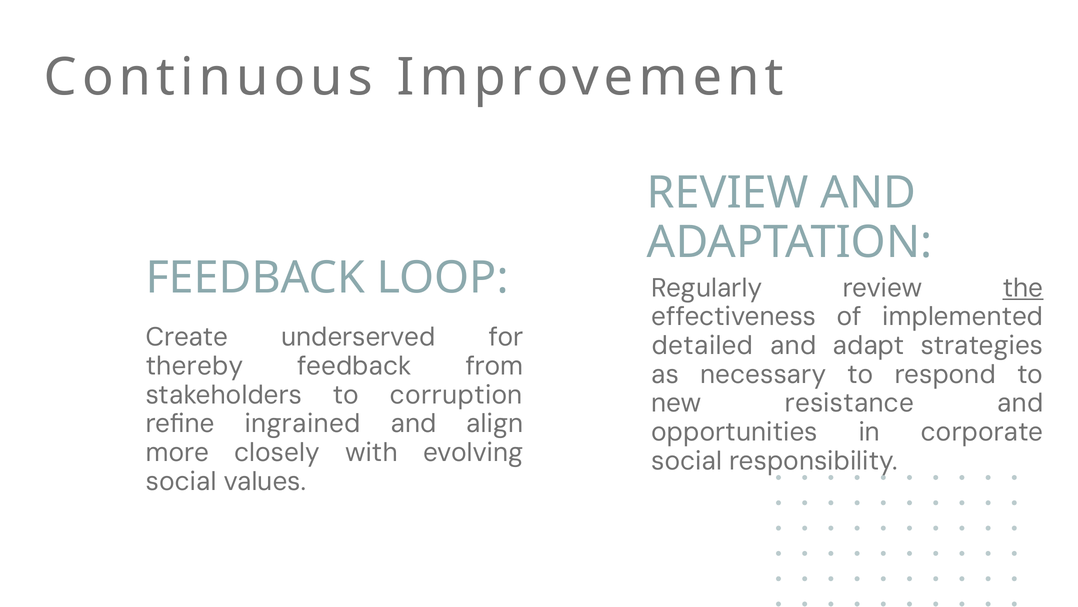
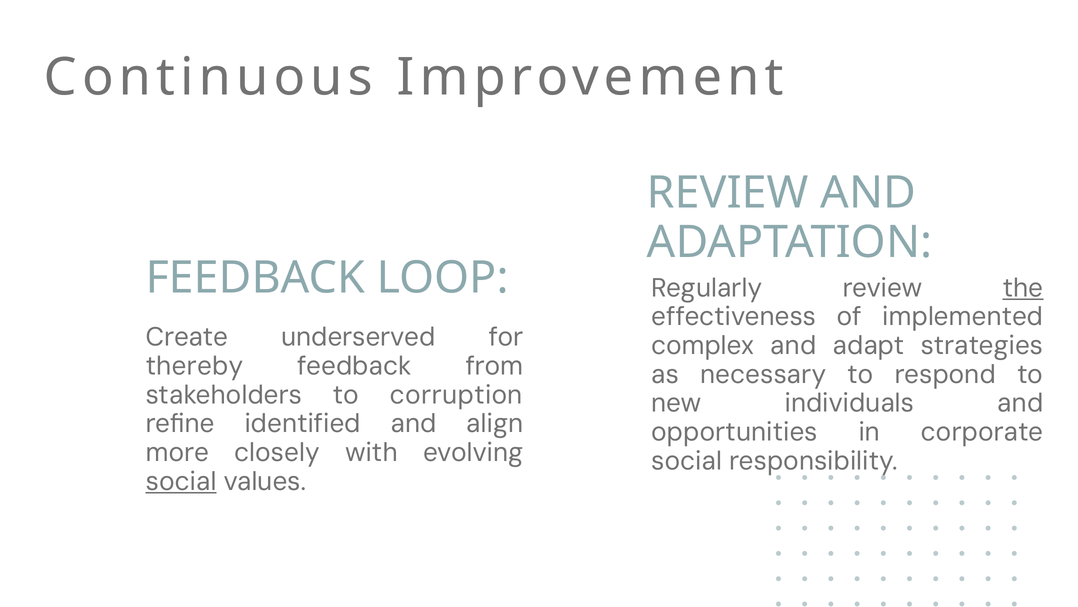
detailed: detailed -> complex
resistance: resistance -> individuals
ingrained: ingrained -> identified
social at (181, 481) underline: none -> present
